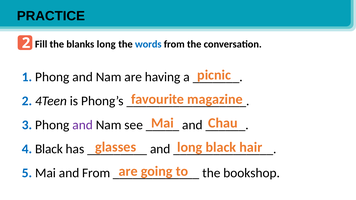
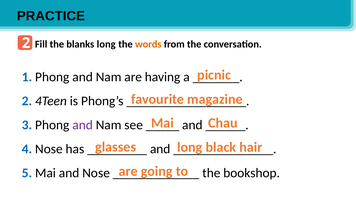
words colour: blue -> orange
4 Black: Black -> Nose
and From: From -> Nose
